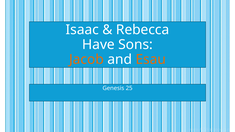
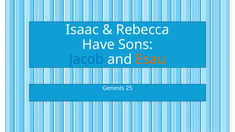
Jacob colour: orange -> blue
